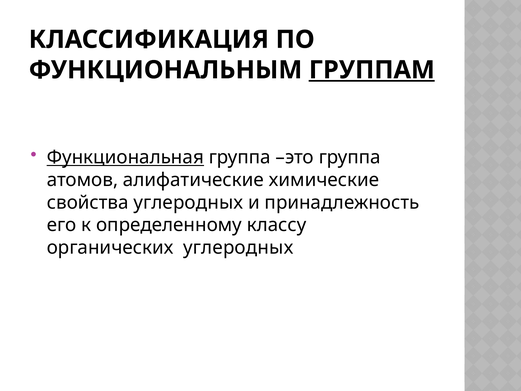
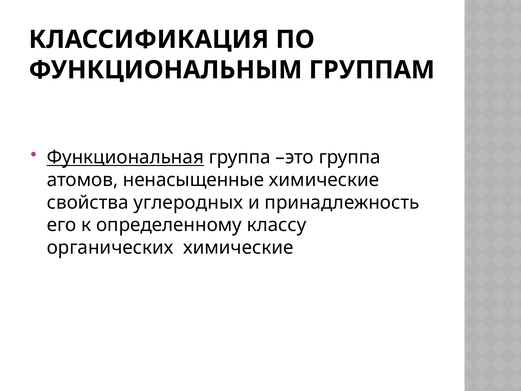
ГРУППАМ underline: present -> none
алифатические: алифатические -> ненасыщенные
органических углеродных: углеродных -> химические
